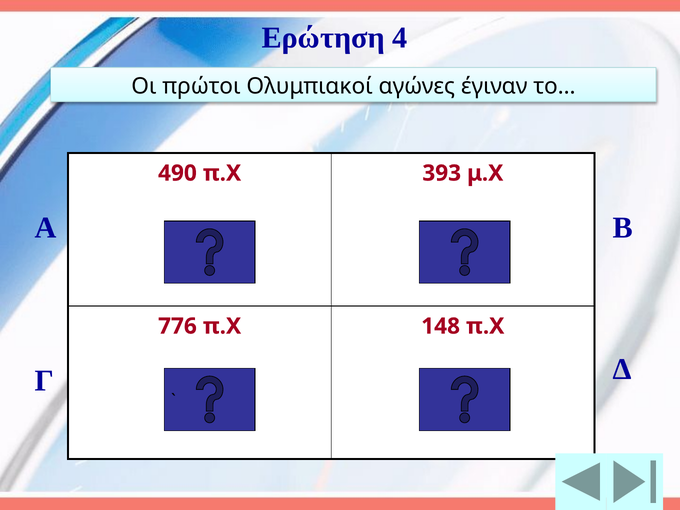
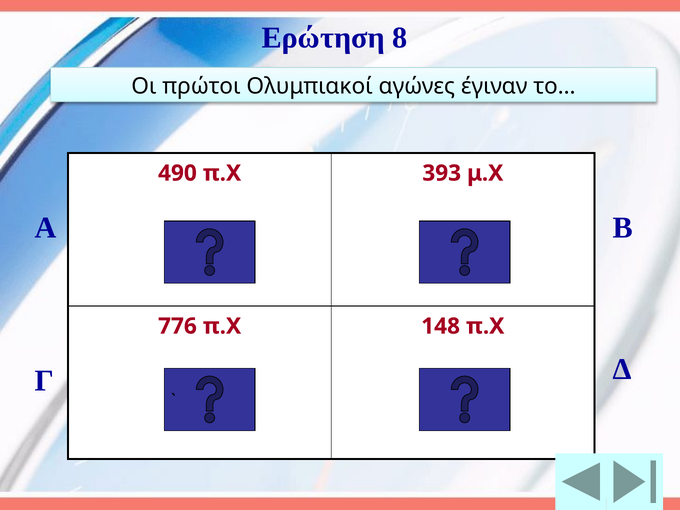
4: 4 -> 8
